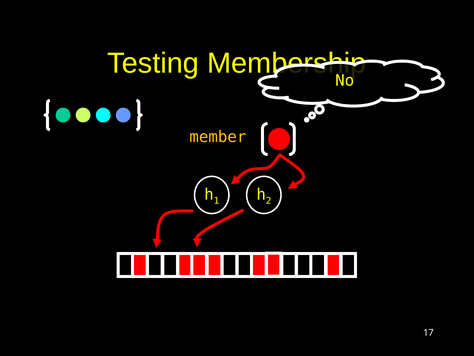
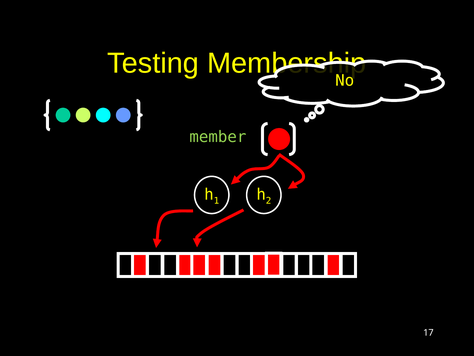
member colour: yellow -> light green
